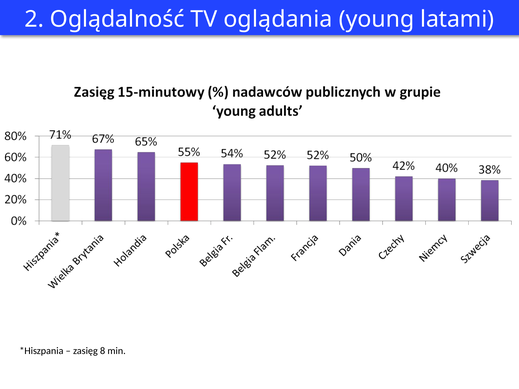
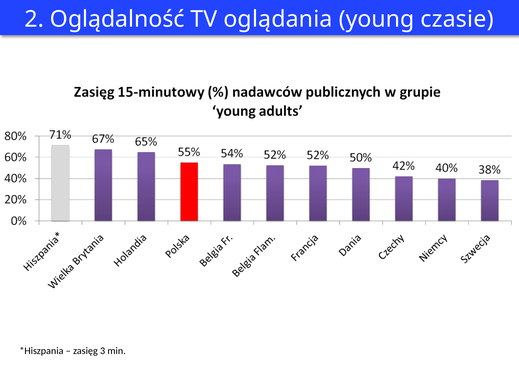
latami: latami -> czasie
8: 8 -> 3
